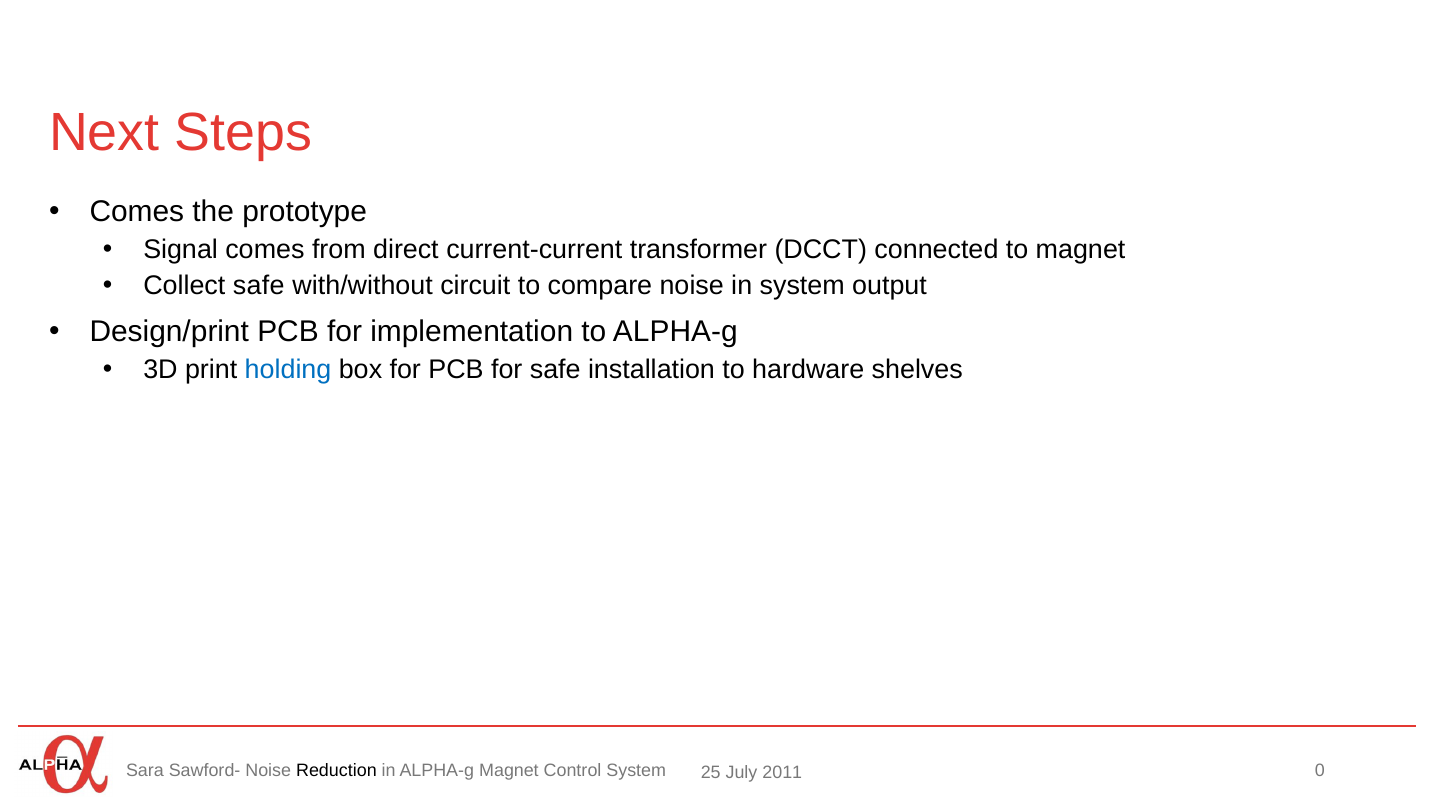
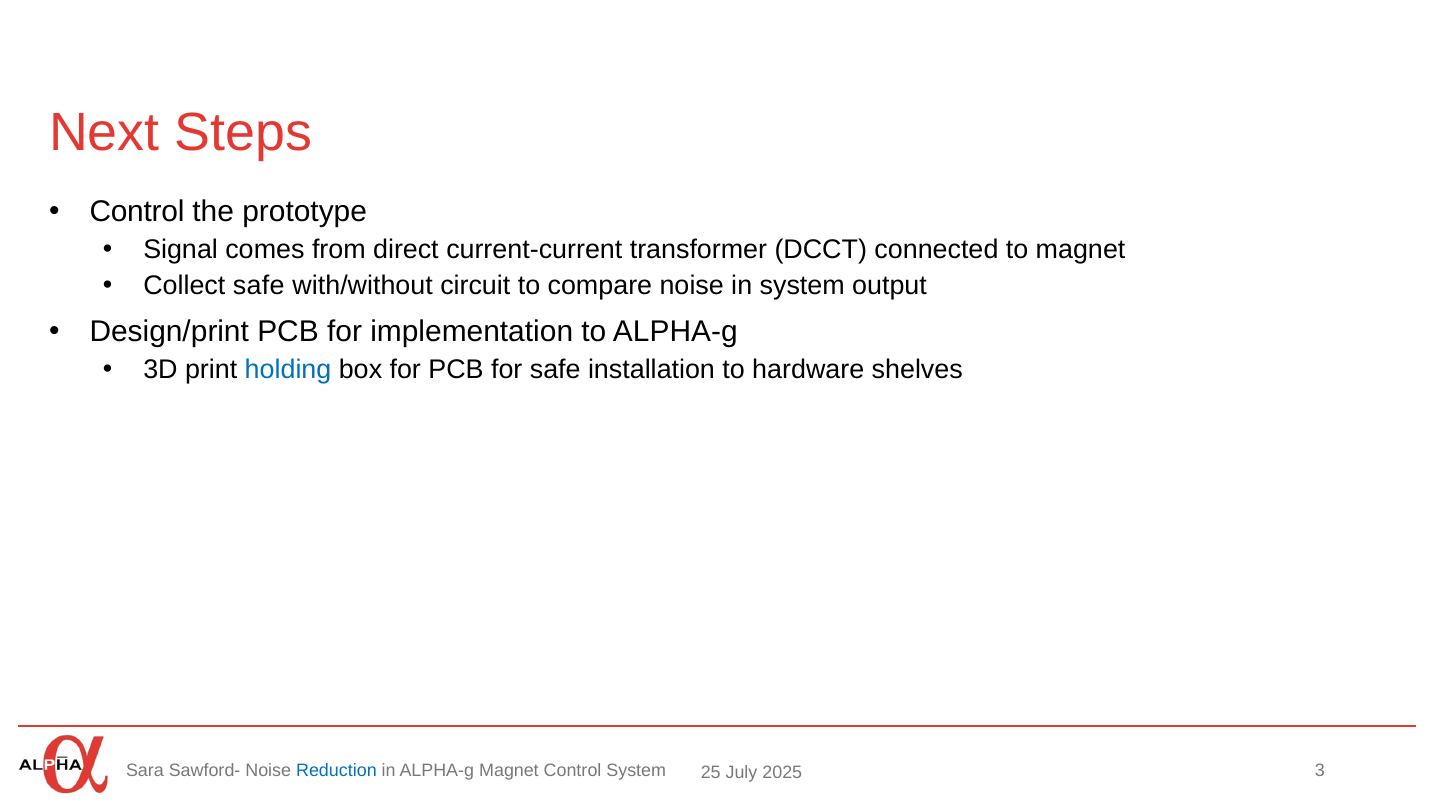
Comes at (137, 211): Comes -> Control
Reduction colour: black -> blue
0: 0 -> 3
2011: 2011 -> 2025
